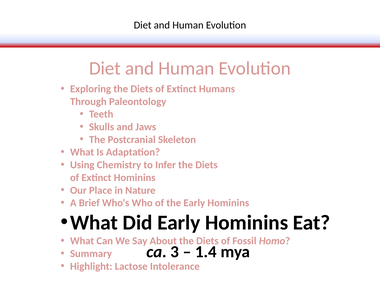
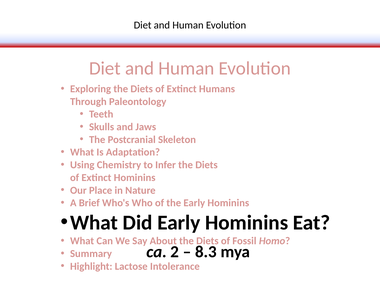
3: 3 -> 2
1.4: 1.4 -> 8.3
